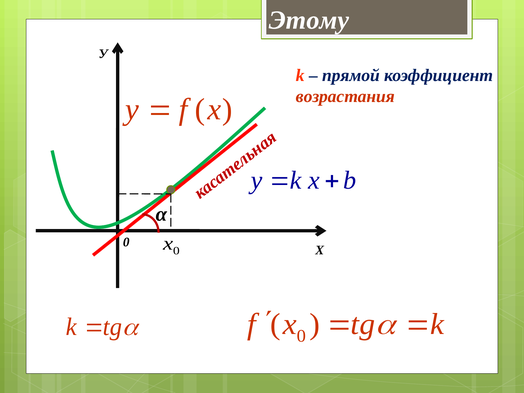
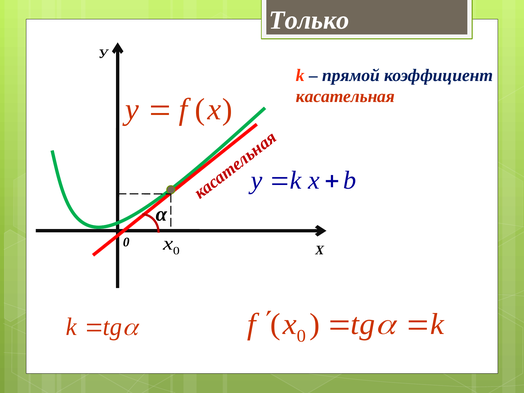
Этому: Этому -> Только
возрастания: возрастания -> касательная
